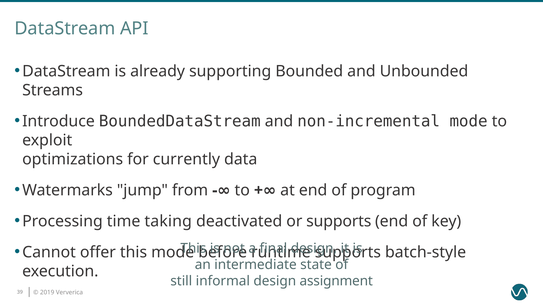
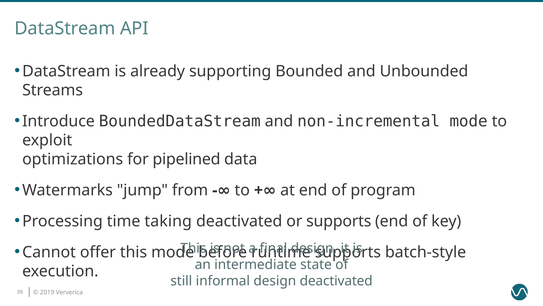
currently: currently -> pipelined
design assignment: assignment -> deactivated
